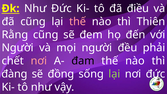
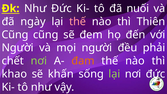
điều: điều -> nuối
đã cũng: cũng -> ngày
Rằng at (15, 35): Rằng -> Cũng
nơi at (39, 61) colour: pink -> light green
đam colour: black -> orange
đàng: đàng -> khao
đồng: đồng -> khấn
